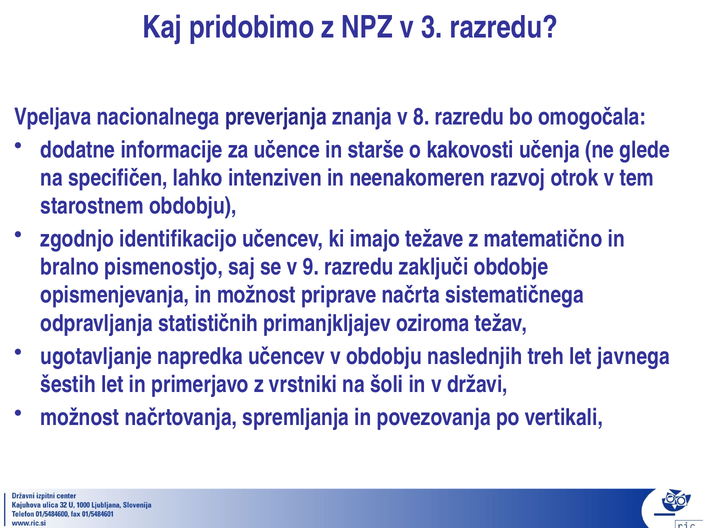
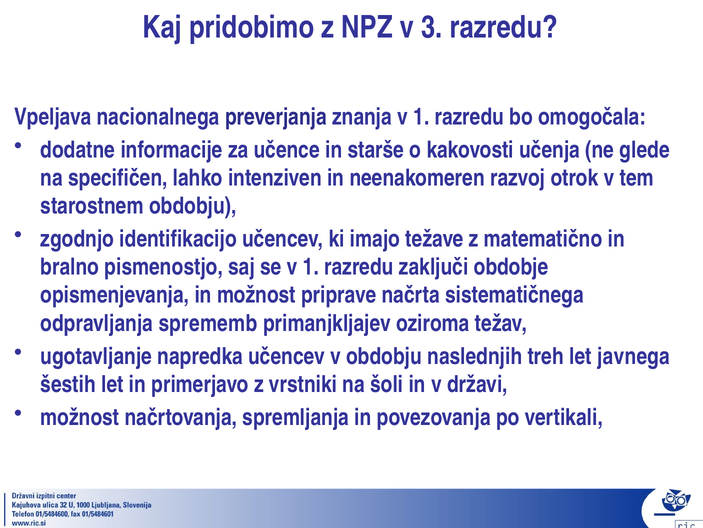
znanja v 8: 8 -> 1
se v 9: 9 -> 1
statističnih: statističnih -> sprememb
